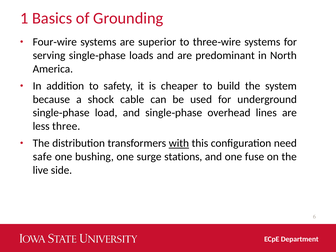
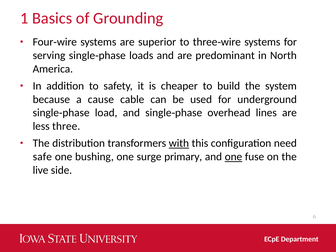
shock: shock -> cause
stations: stations -> primary
one at (233, 157) underline: none -> present
